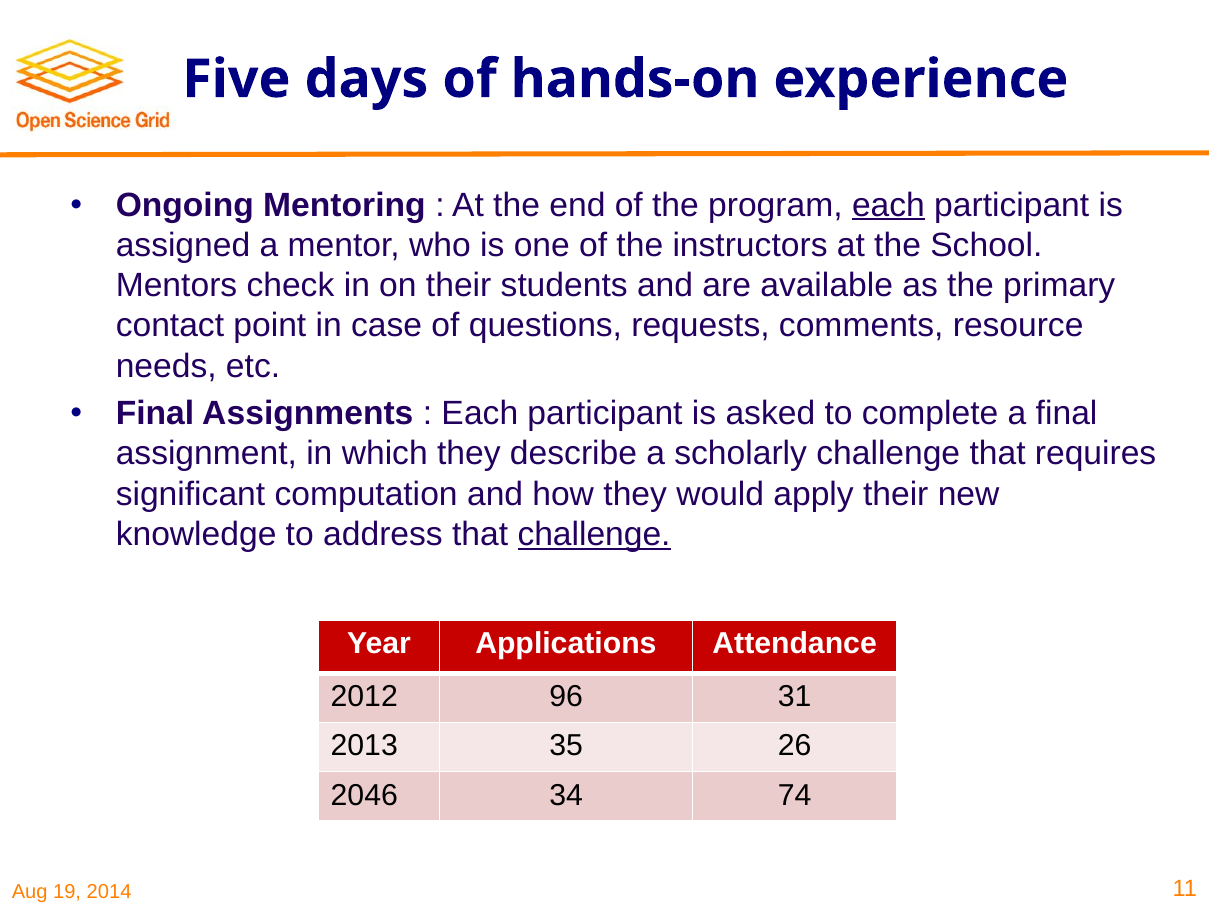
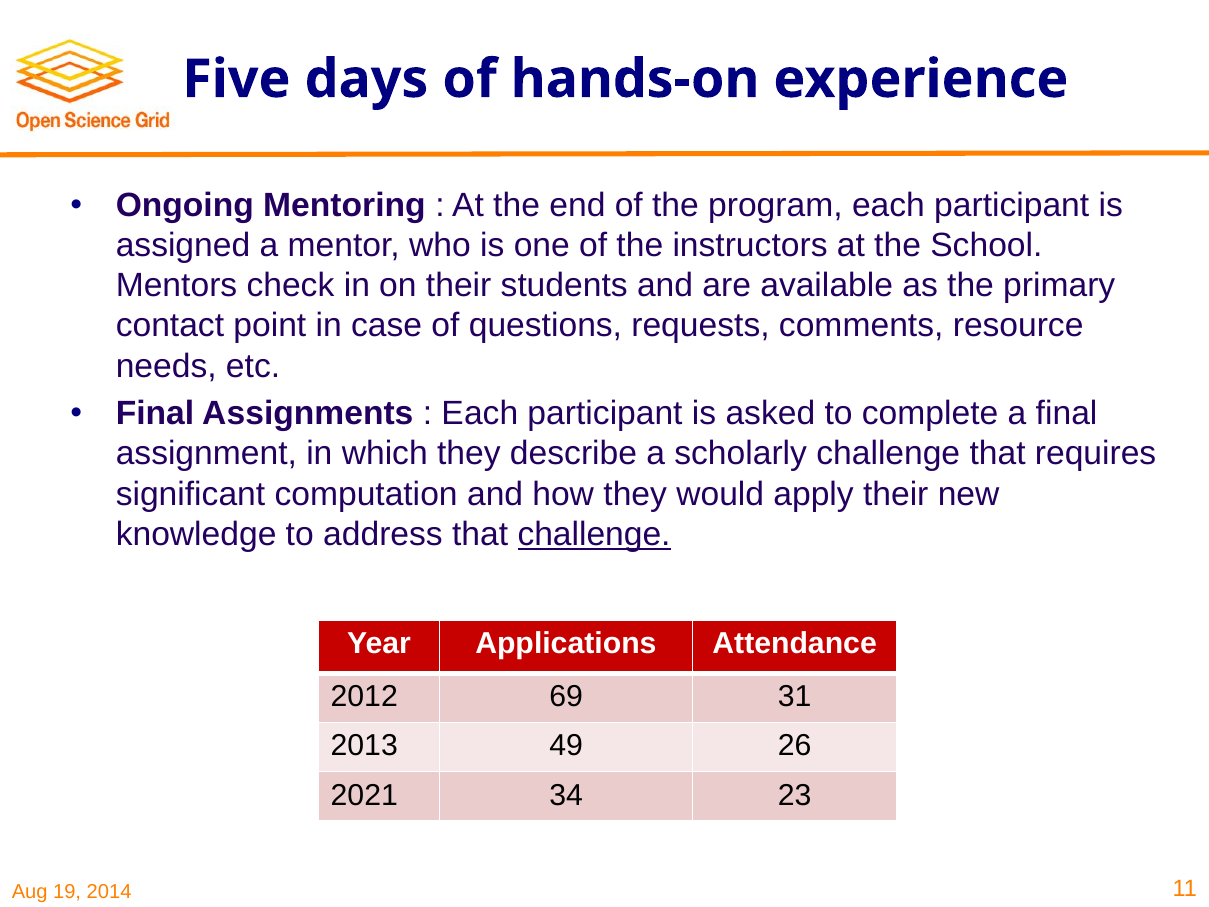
each at (888, 205) underline: present -> none
96: 96 -> 69
35: 35 -> 49
2046: 2046 -> 2021
74: 74 -> 23
